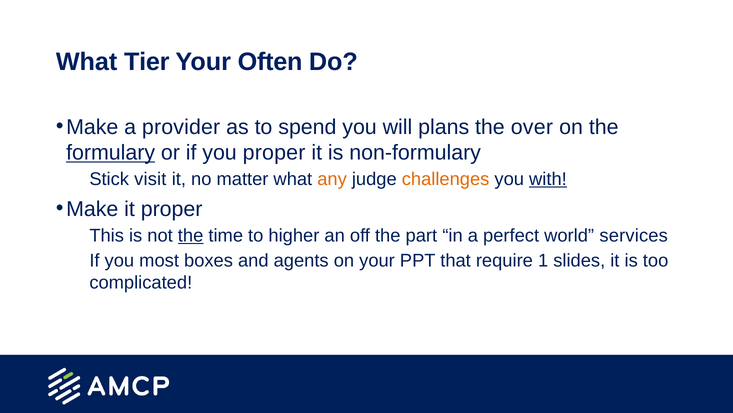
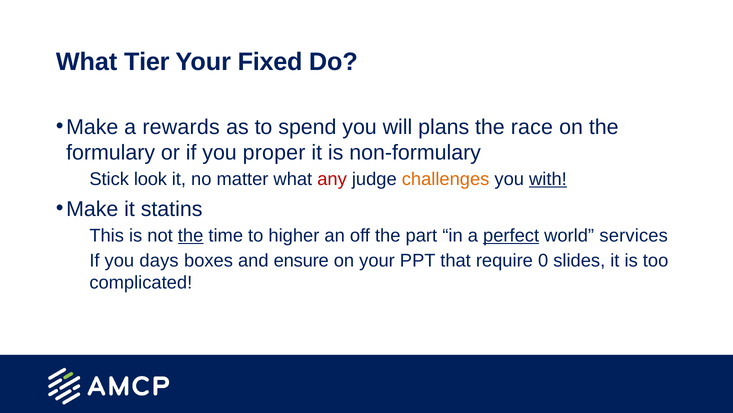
Often: Often -> Fixed
provider: provider -> rewards
over: over -> race
formulary underline: present -> none
visit: visit -> look
any colour: orange -> red
it proper: proper -> statins
perfect underline: none -> present
most: most -> days
agents: agents -> ensure
1: 1 -> 0
